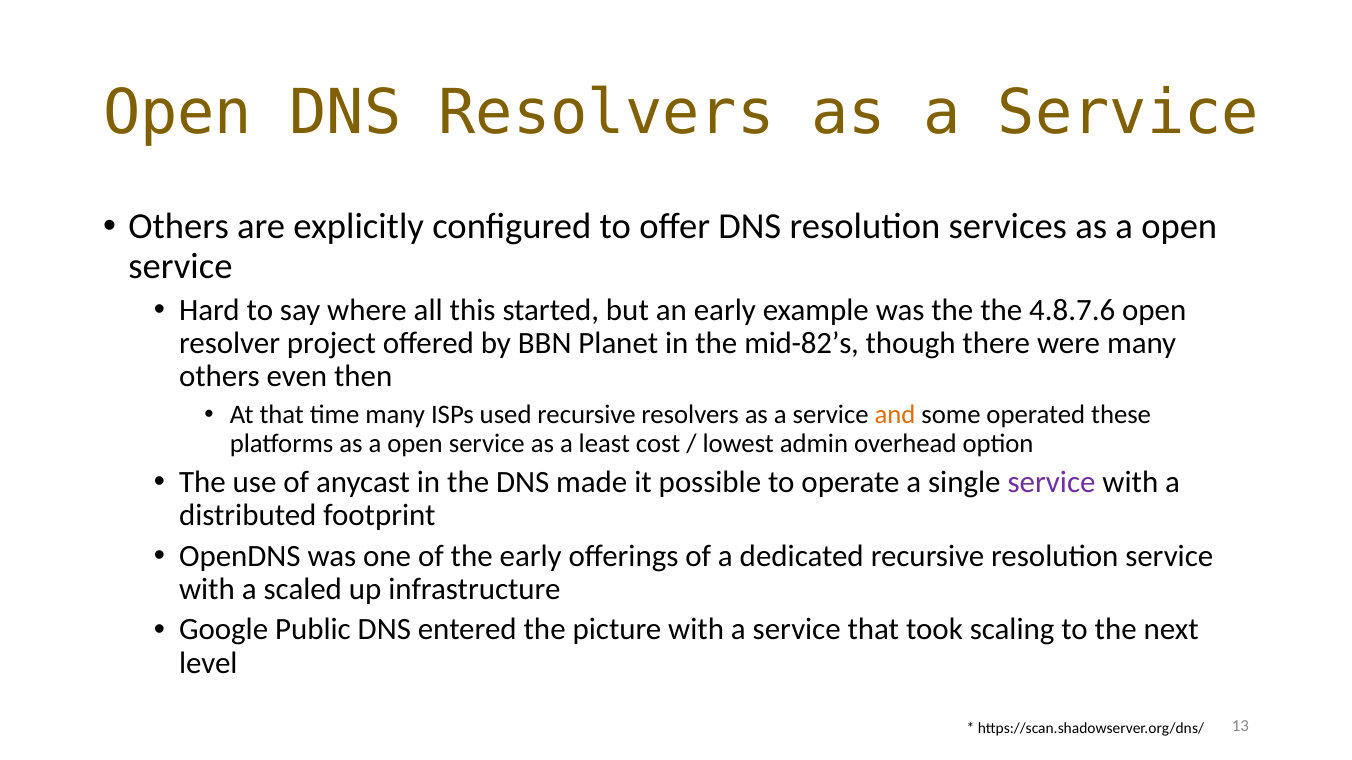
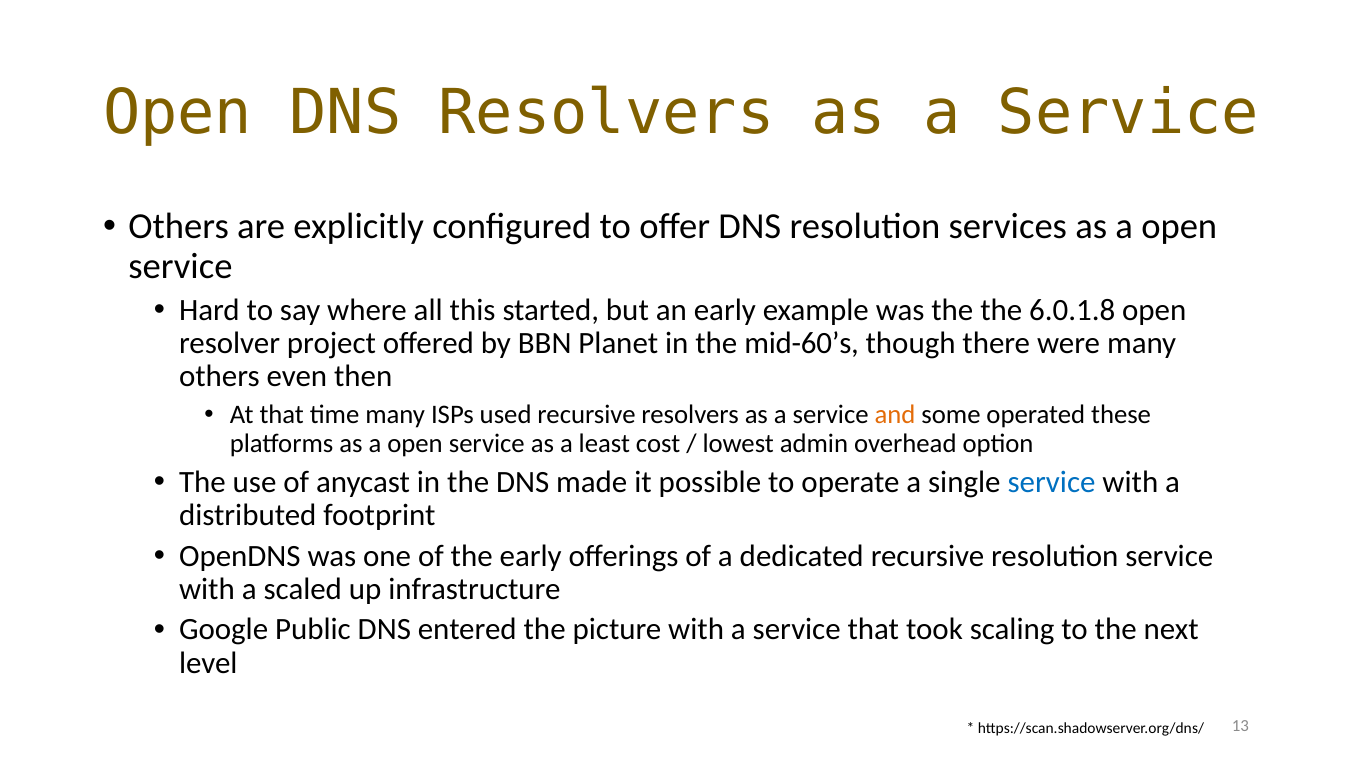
4.8.7.6: 4.8.7.6 -> 6.0.1.8
mid-82’s: mid-82’s -> mid-60’s
service at (1052, 482) colour: purple -> blue
